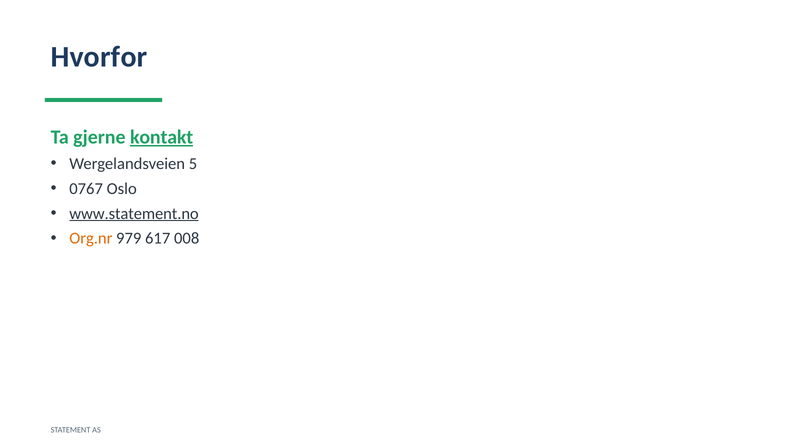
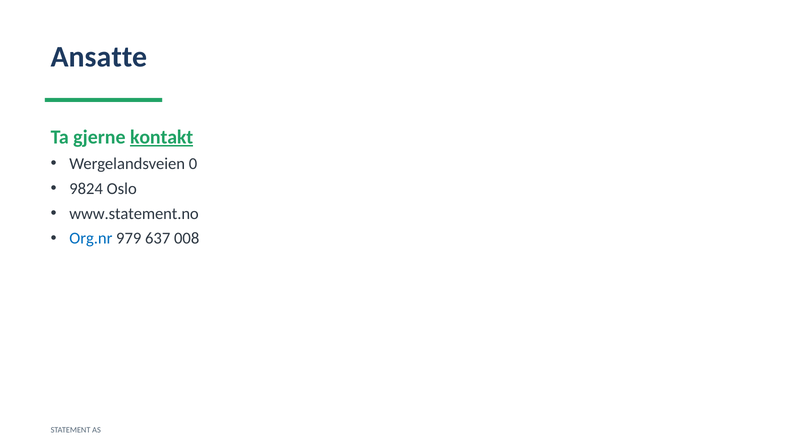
Hvorfor: Hvorfor -> Ansatte
5: 5 -> 0
0767: 0767 -> 9824
www.statement.no underline: present -> none
Org.nr colour: orange -> blue
617: 617 -> 637
